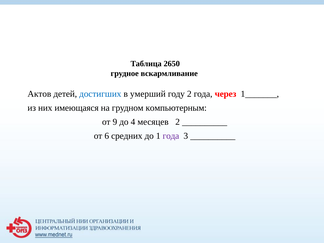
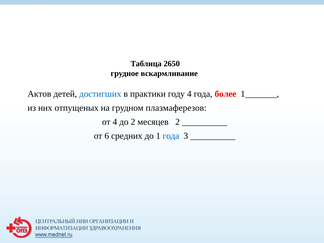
умерший: умерший -> практики
году 2: 2 -> 4
через: через -> более
имеющаяся: имеющаяся -> отпущеных
компьютерным: компьютерным -> плазмаферезов
от 9: 9 -> 4
до 4: 4 -> 2
года at (171, 136) colour: purple -> blue
